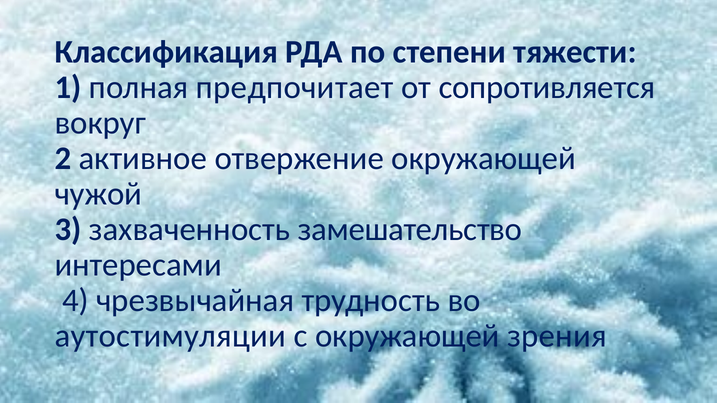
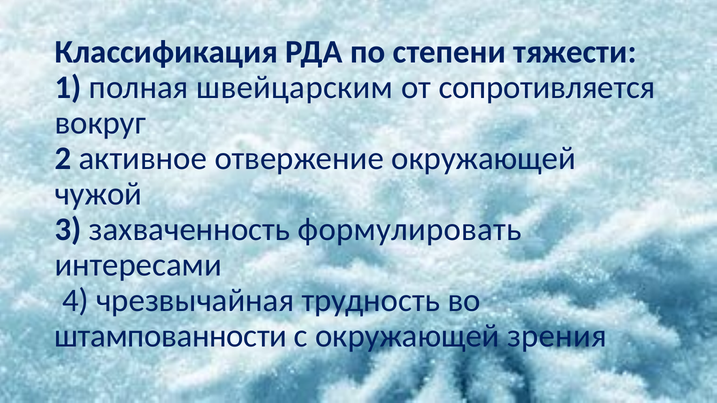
предпочитает: предпочитает -> швейцарским
замешательство: замешательство -> формулировать
аутостимуляции: аутостимуляции -> штампованности
